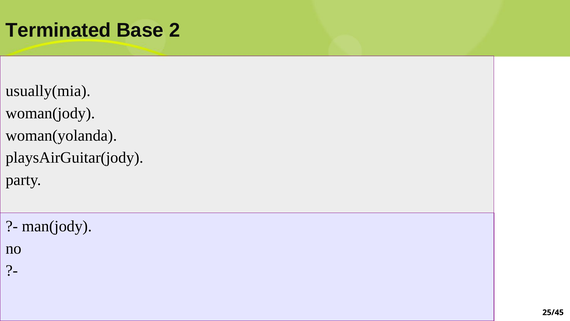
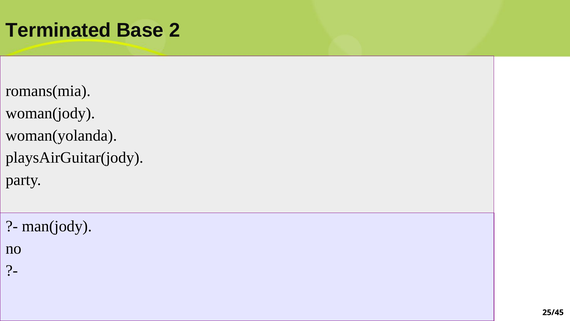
usually(mia: usually(mia -> romans(mia
